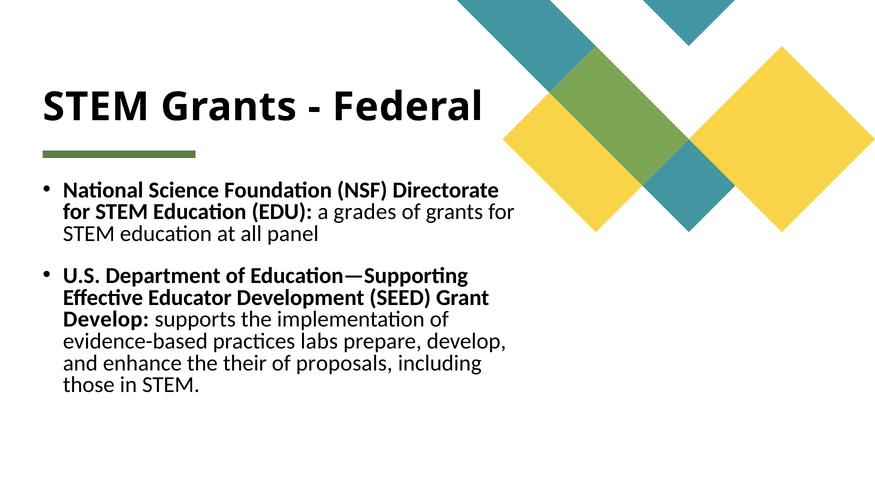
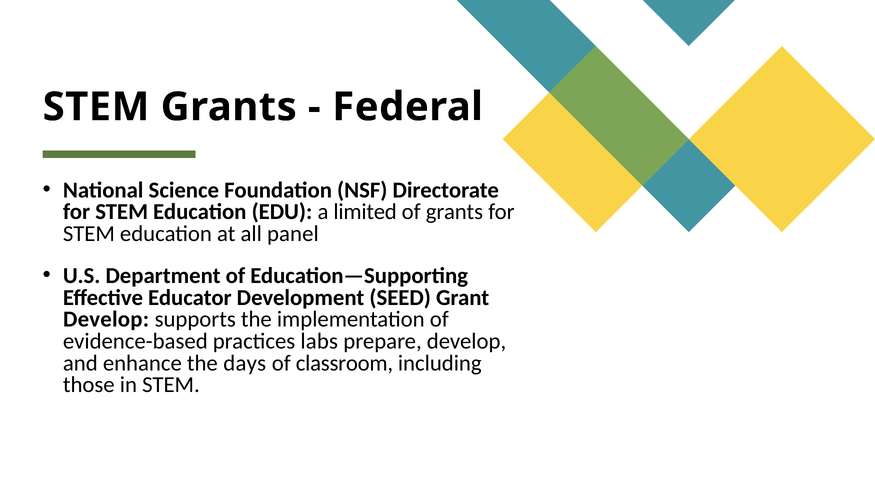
grades: grades -> limited
their: their -> days
proposals: proposals -> classroom
